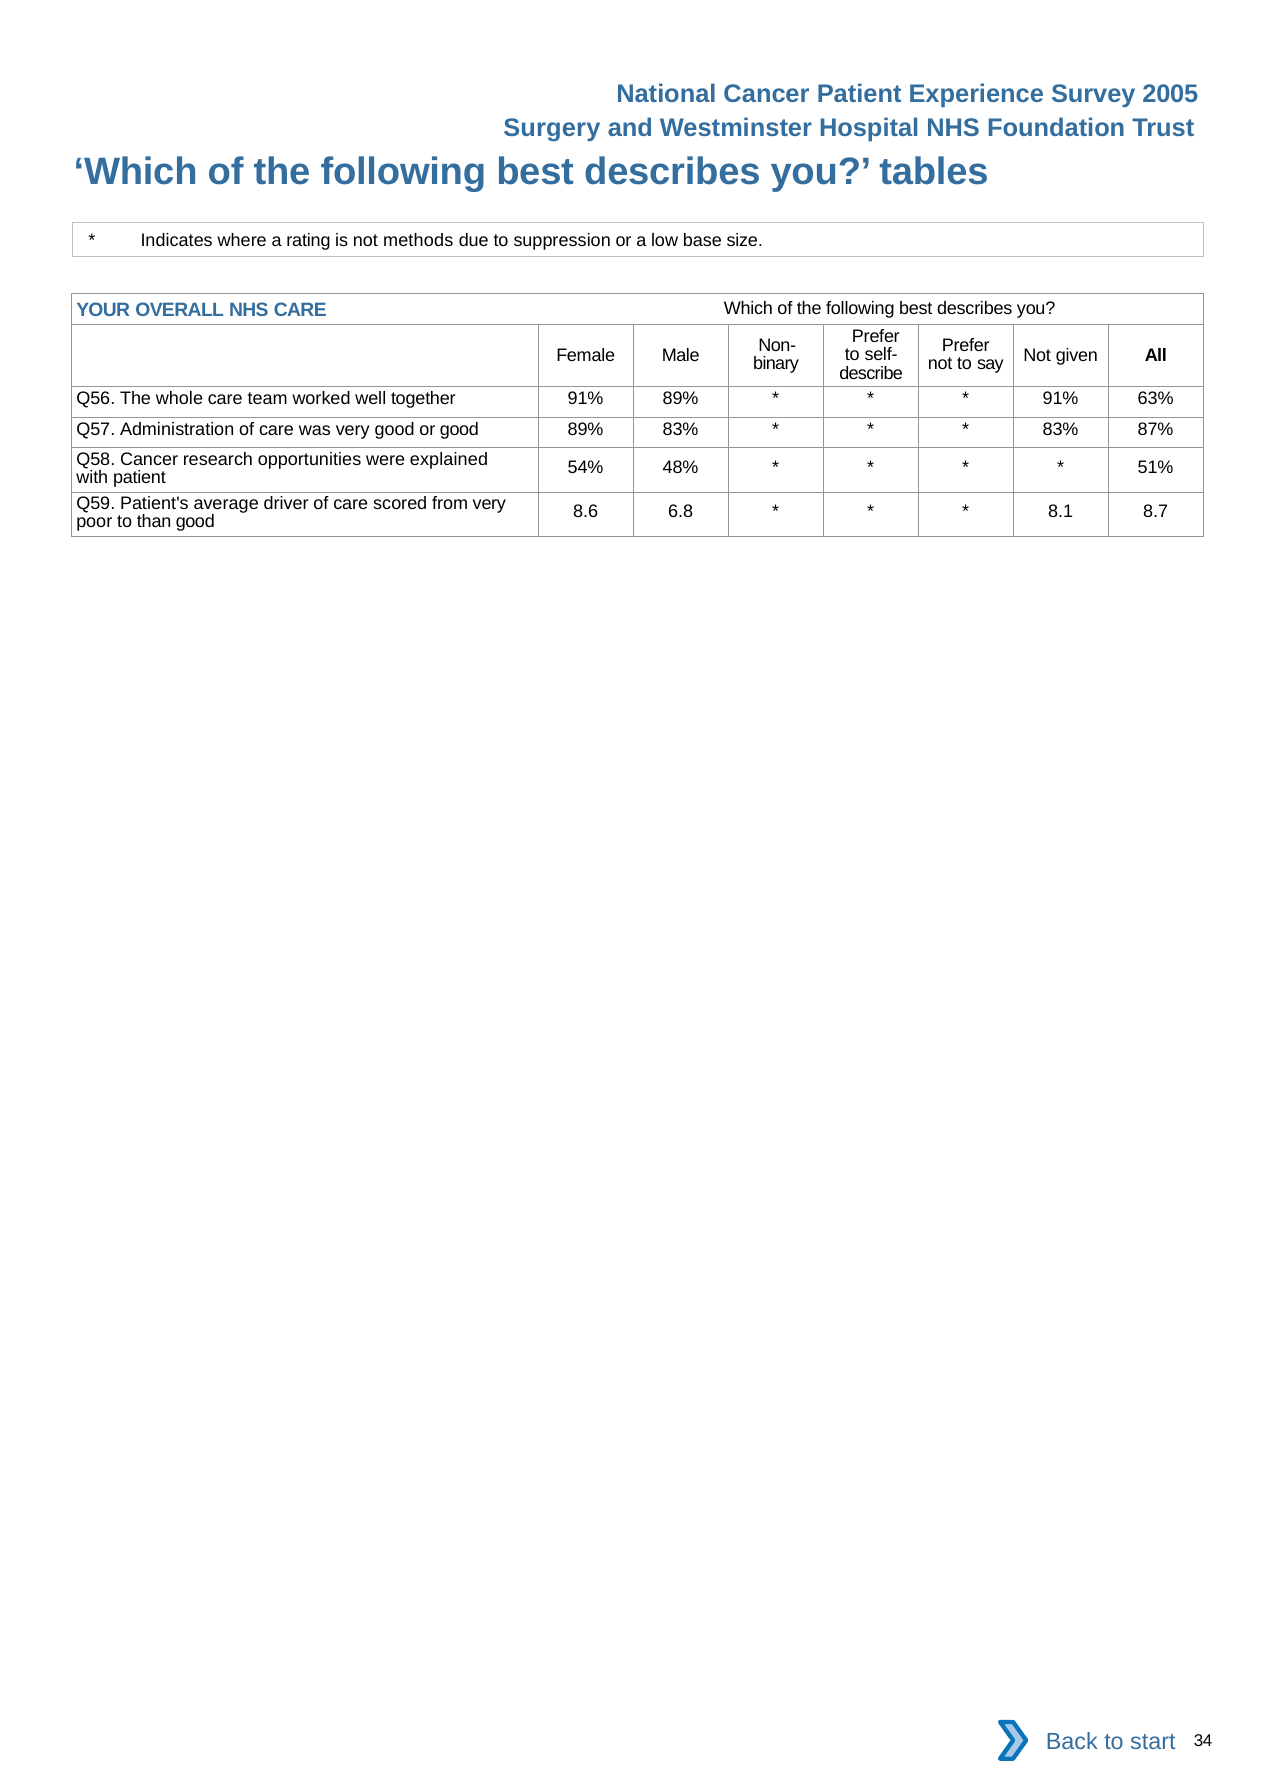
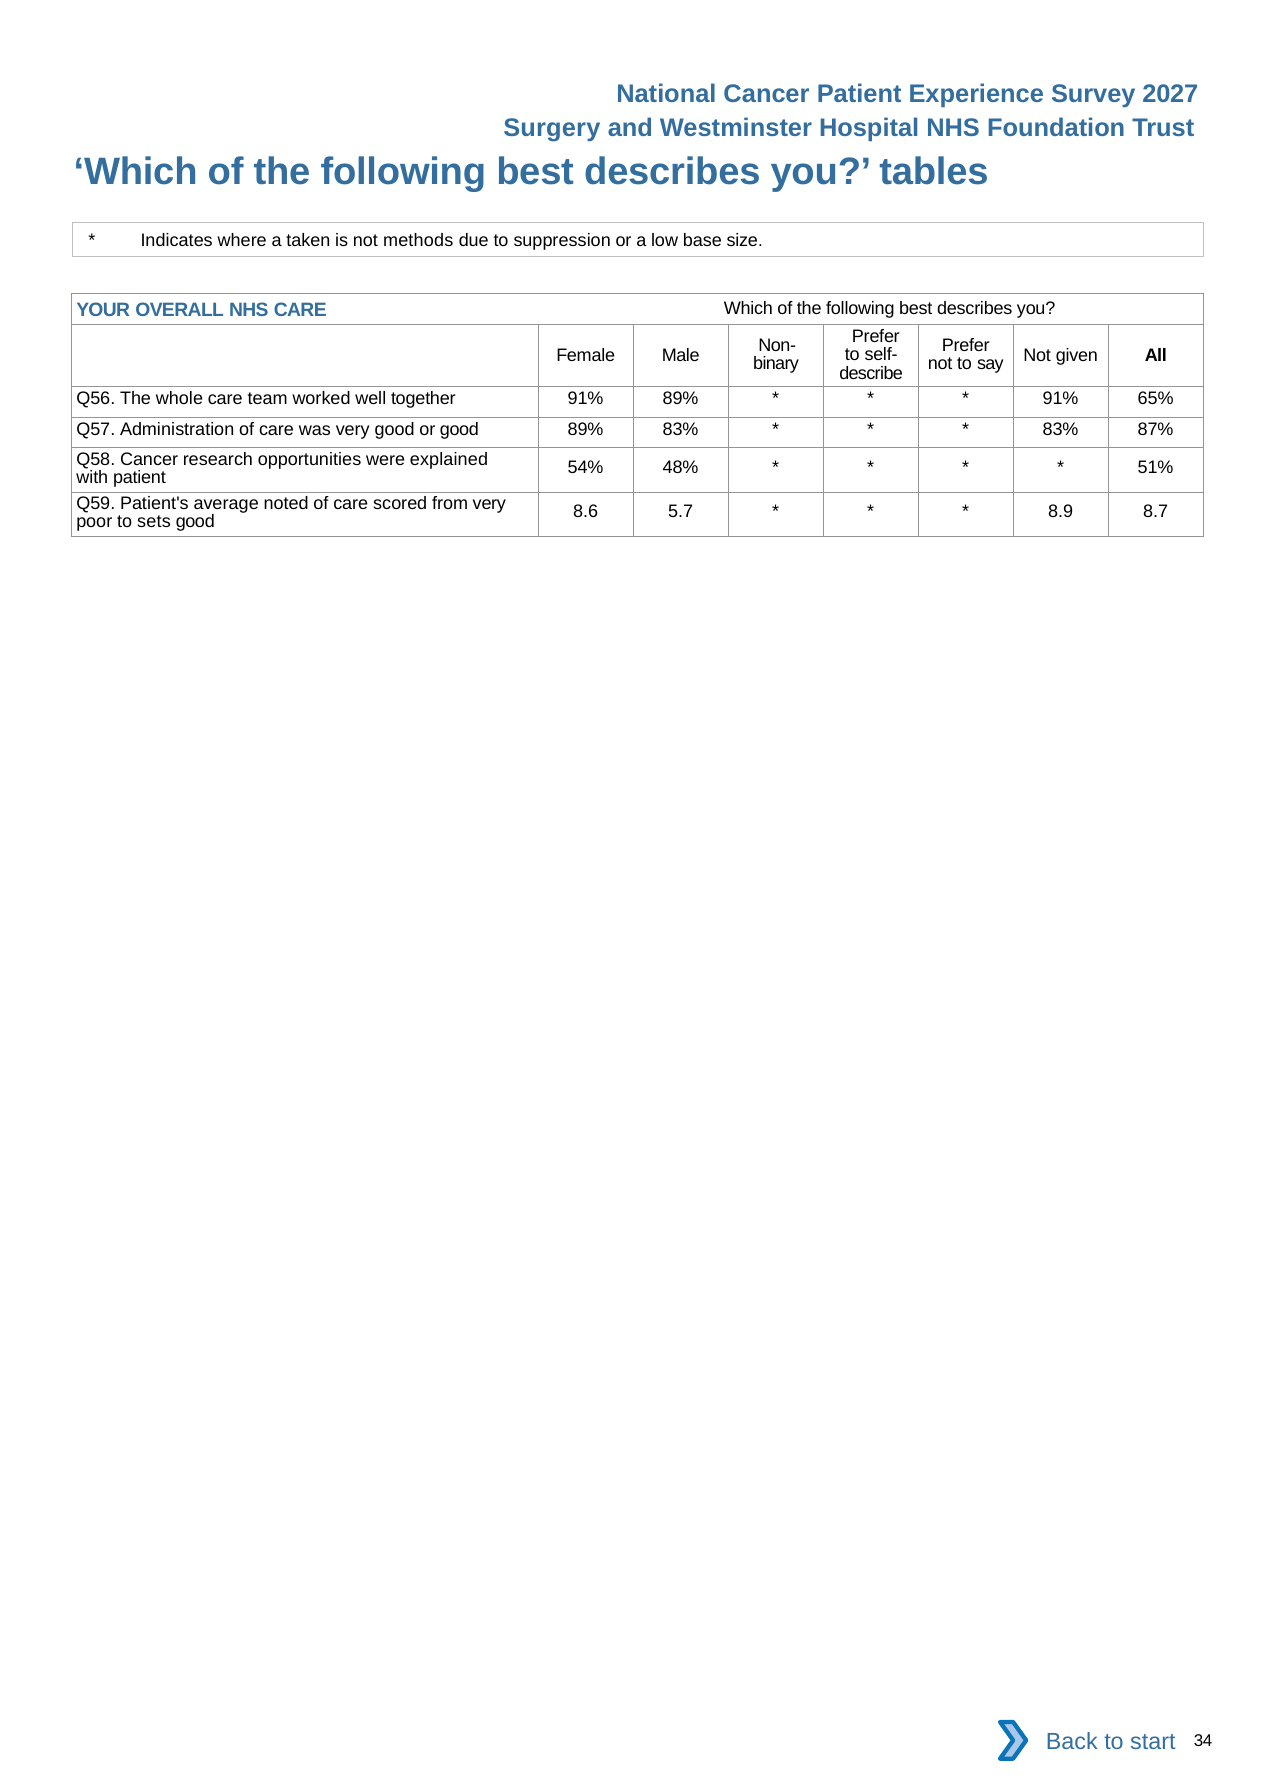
2005: 2005 -> 2027
rating: rating -> taken
63%: 63% -> 65%
driver: driver -> noted
6.8: 6.8 -> 5.7
8.1: 8.1 -> 8.9
than: than -> sets
